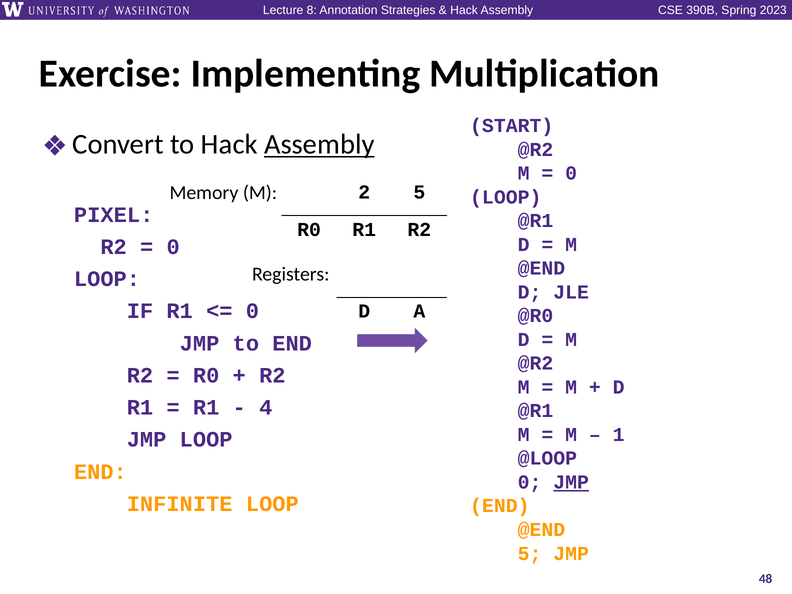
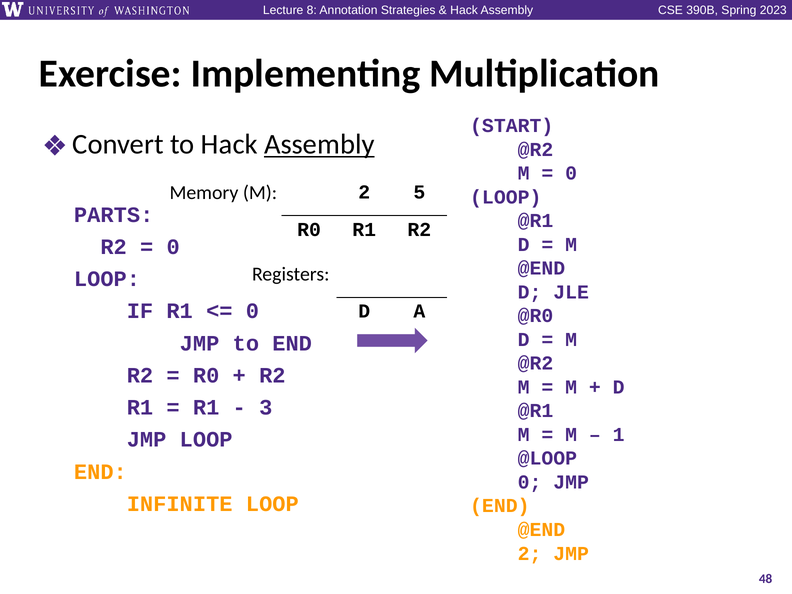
PIXEL: PIXEL -> PARTS
4: 4 -> 3
JMP at (571, 482) underline: present -> none
5 at (530, 553): 5 -> 2
